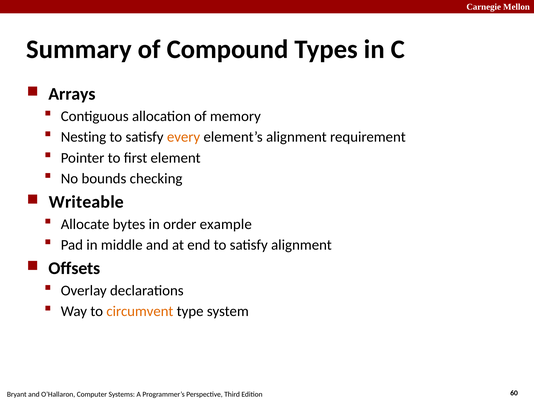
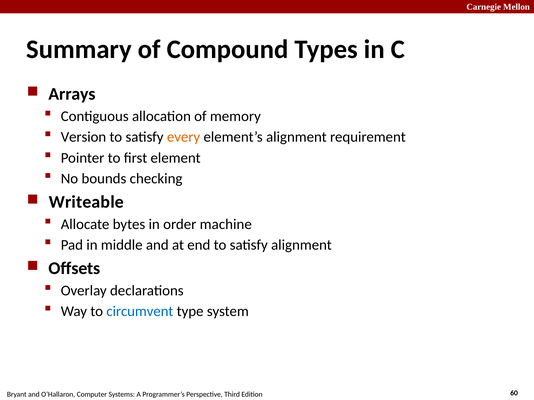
Nesting: Nesting -> Version
example: example -> machine
circumvent colour: orange -> blue
